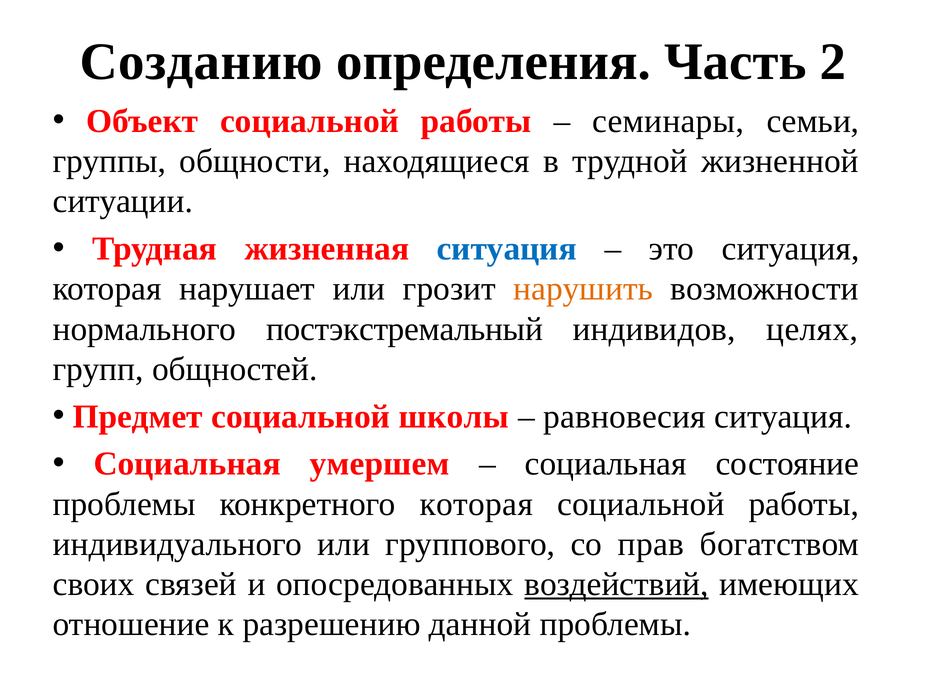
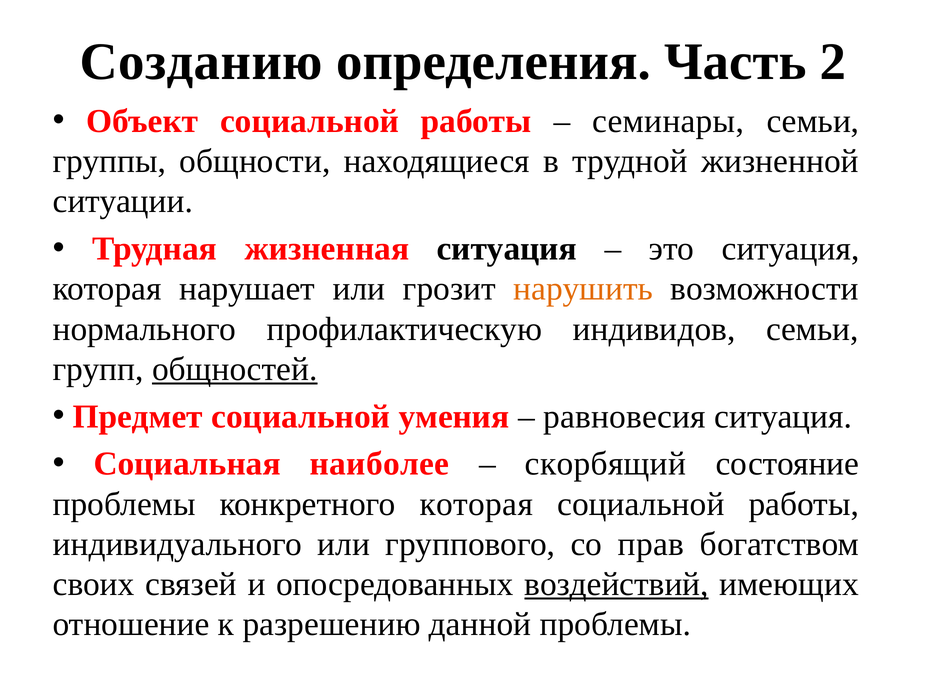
ситуация at (507, 249) colour: blue -> black
постэкстремальный: постэкстремальный -> профилактическую
индивидов целях: целях -> семьи
общностей underline: none -> present
школы: школы -> умения
умершем: умершем -> наиболее
социальная at (606, 464): социальная -> скорбящий
